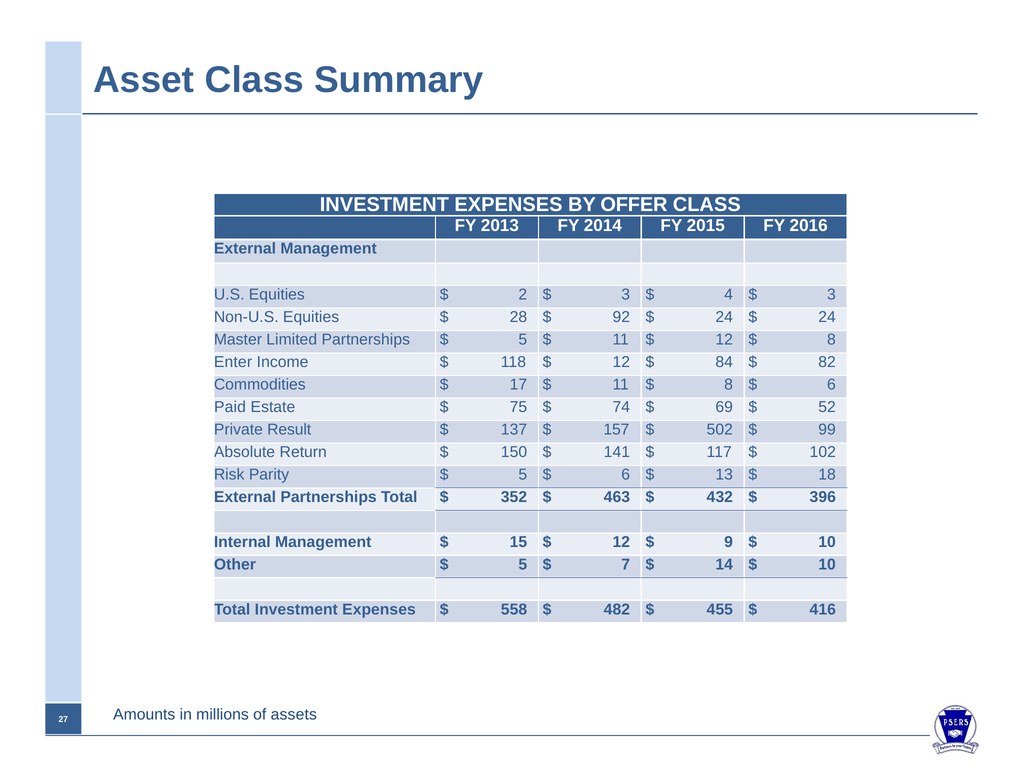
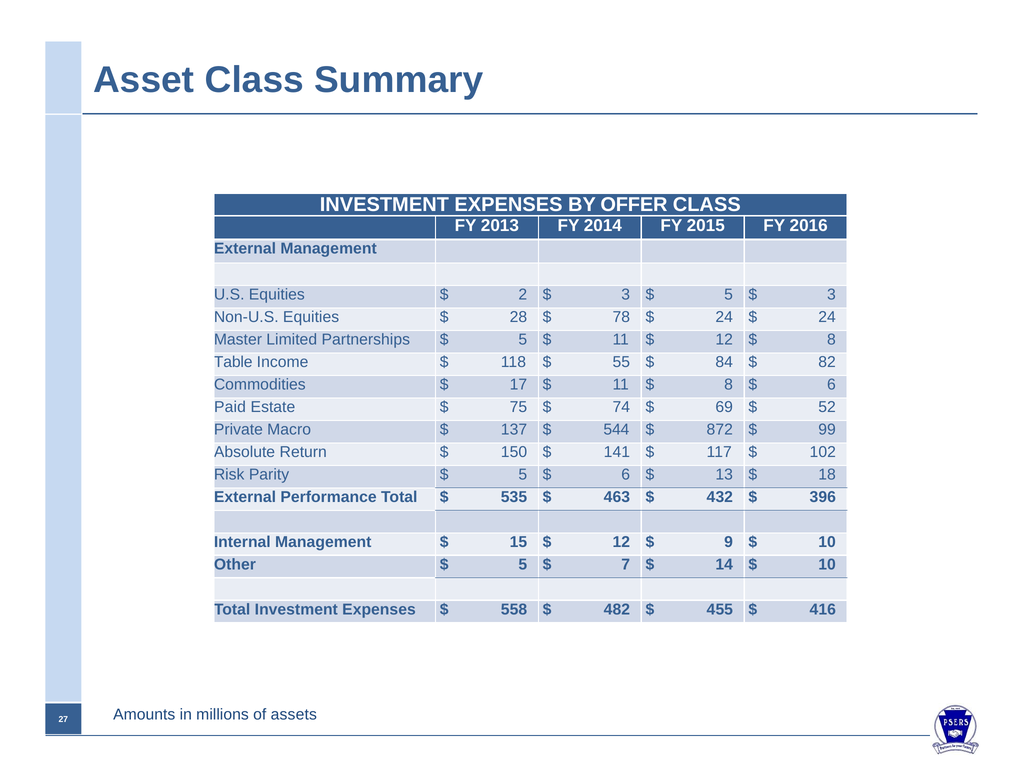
4 at (729, 294): 4 -> 5
92: 92 -> 78
Enter: Enter -> Table
12 at (621, 362): 12 -> 55
Result: Result -> Macro
157: 157 -> 544
502: 502 -> 872
External Partnerships: Partnerships -> Performance
352: 352 -> 535
